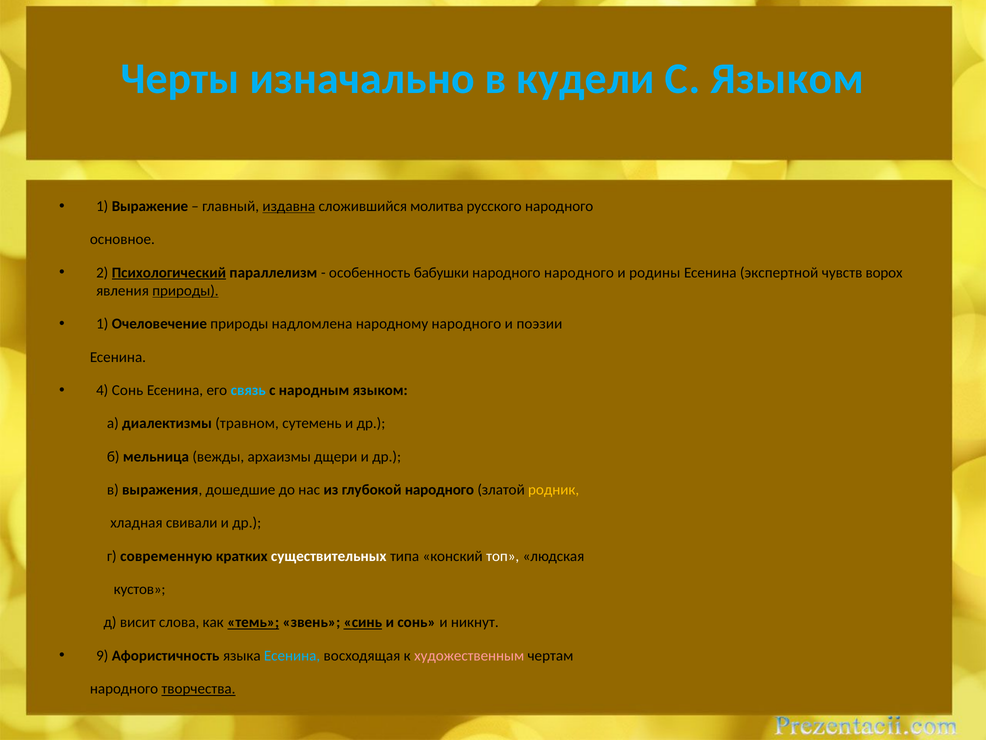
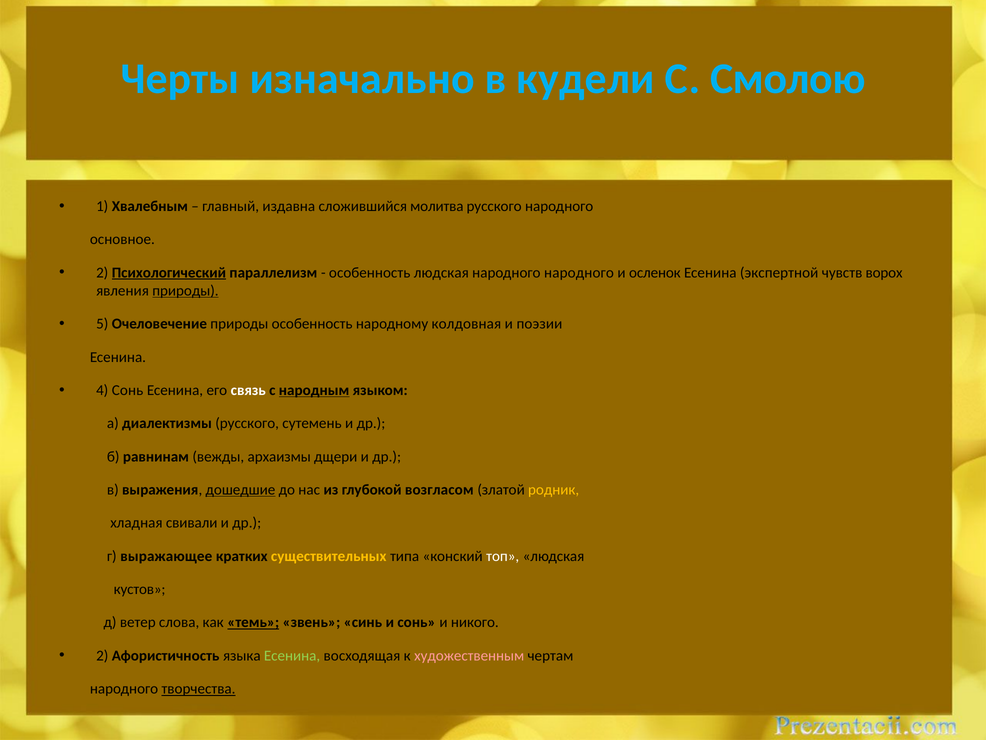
С Языком: Языком -> Смолою
Выражение: Выражение -> Хвалебным
издавна underline: present -> none
особенность бабушки: бабушки -> людская
родины: родины -> осленок
1 at (102, 324): 1 -> 5
природы надломлена: надломлена -> особенность
народному народного: народного -> колдовная
связь colour: light blue -> white
народным underline: none -> present
диалектизмы травном: травном -> русского
мельница: мельница -> равнинам
дошедшие underline: none -> present
глубокой народного: народного -> возгласом
современную: современную -> выражающее
существительных colour: white -> yellow
висит: висит -> ветер
синь underline: present -> none
никнут: никнут -> никого
9 at (102, 655): 9 -> 2
Есенина at (292, 655) colour: light blue -> light green
